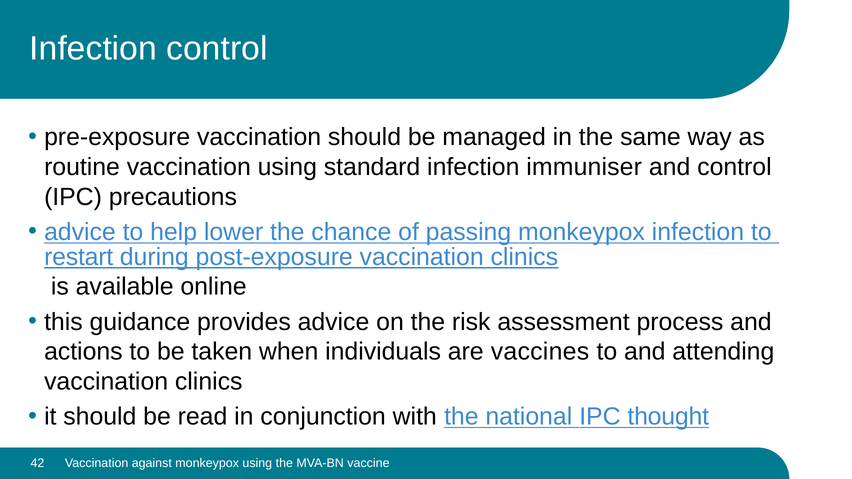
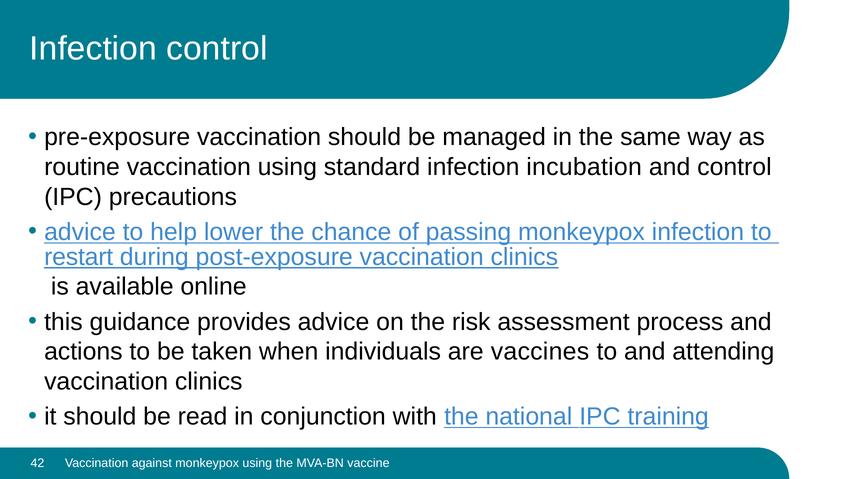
immuniser: immuniser -> incubation
thought: thought -> training
